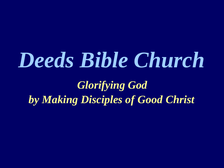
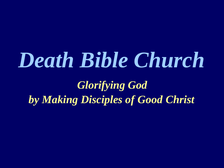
Deeds: Deeds -> Death
